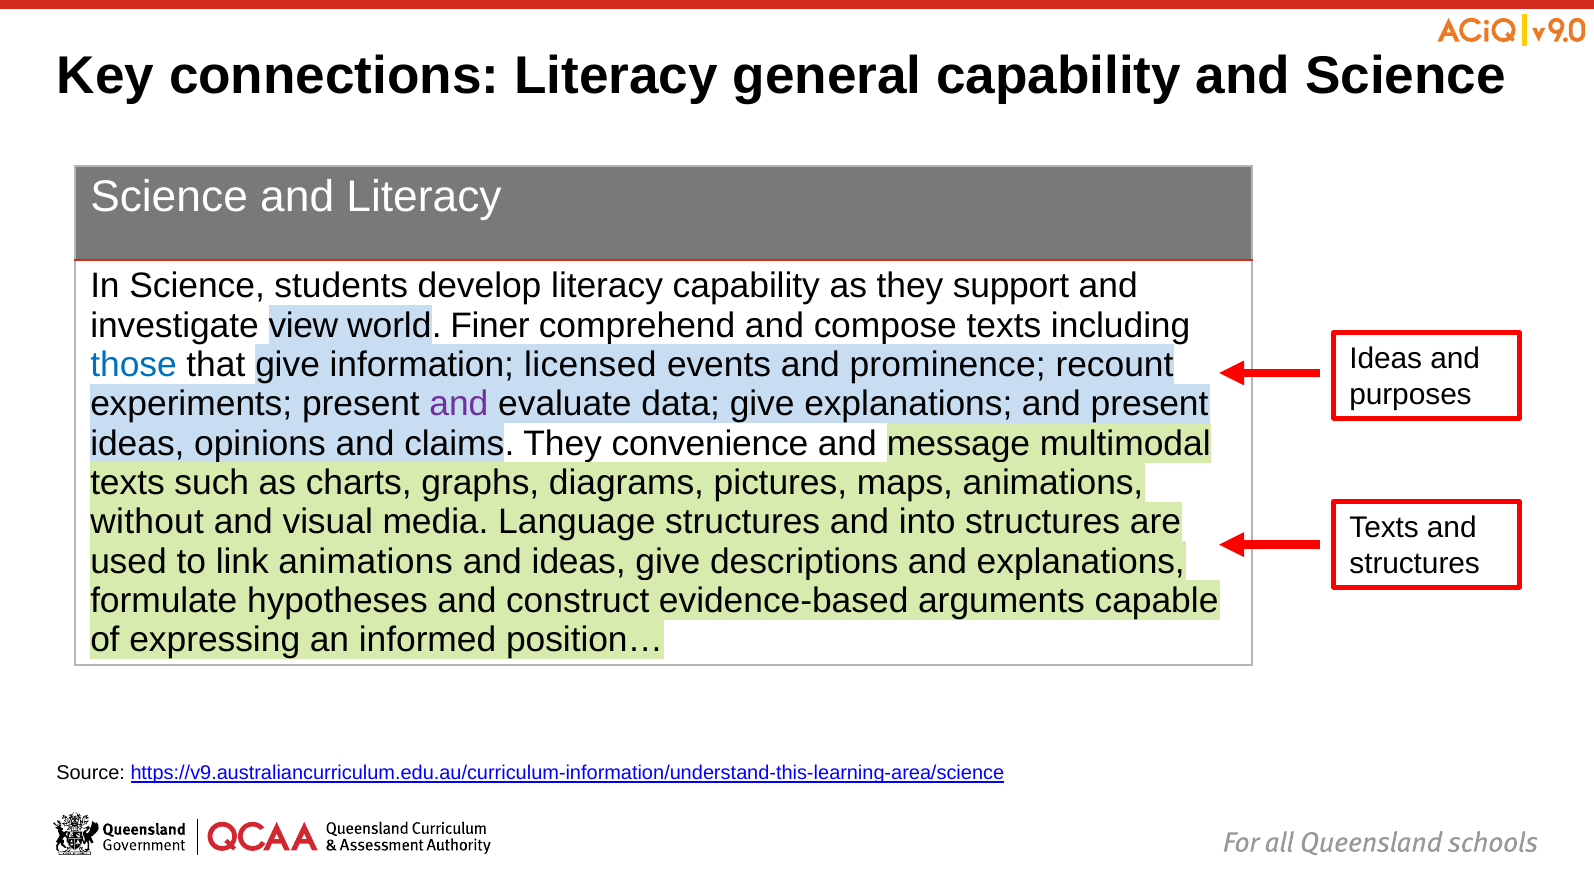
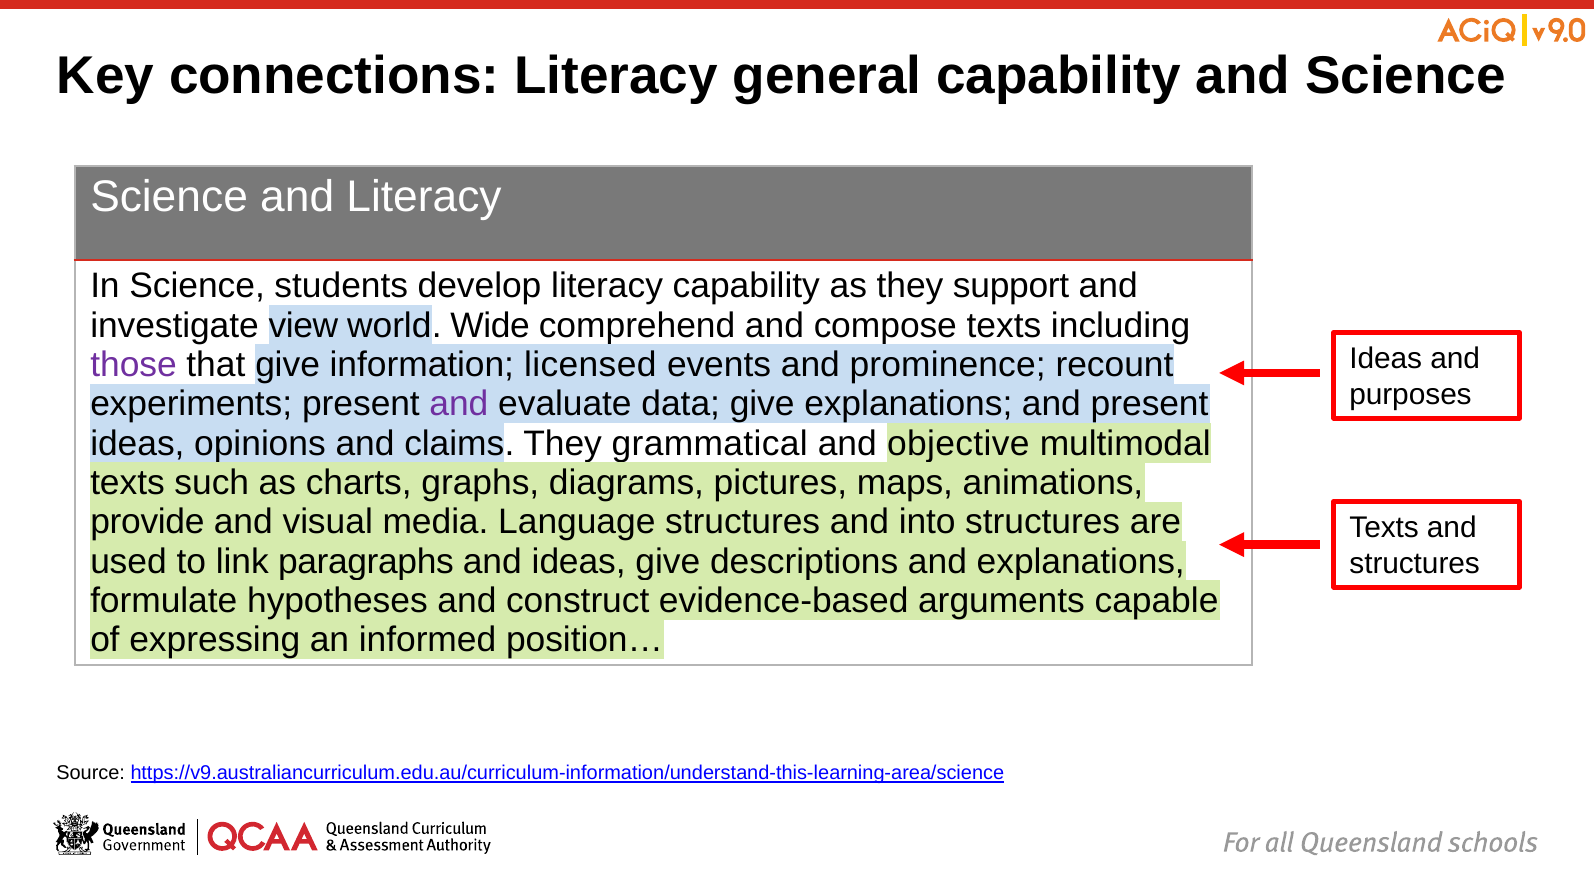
Finer: Finer -> Wide
those colour: blue -> purple
convenience: convenience -> grammatical
message: message -> objective
without: without -> provide
link animations: animations -> paragraphs
